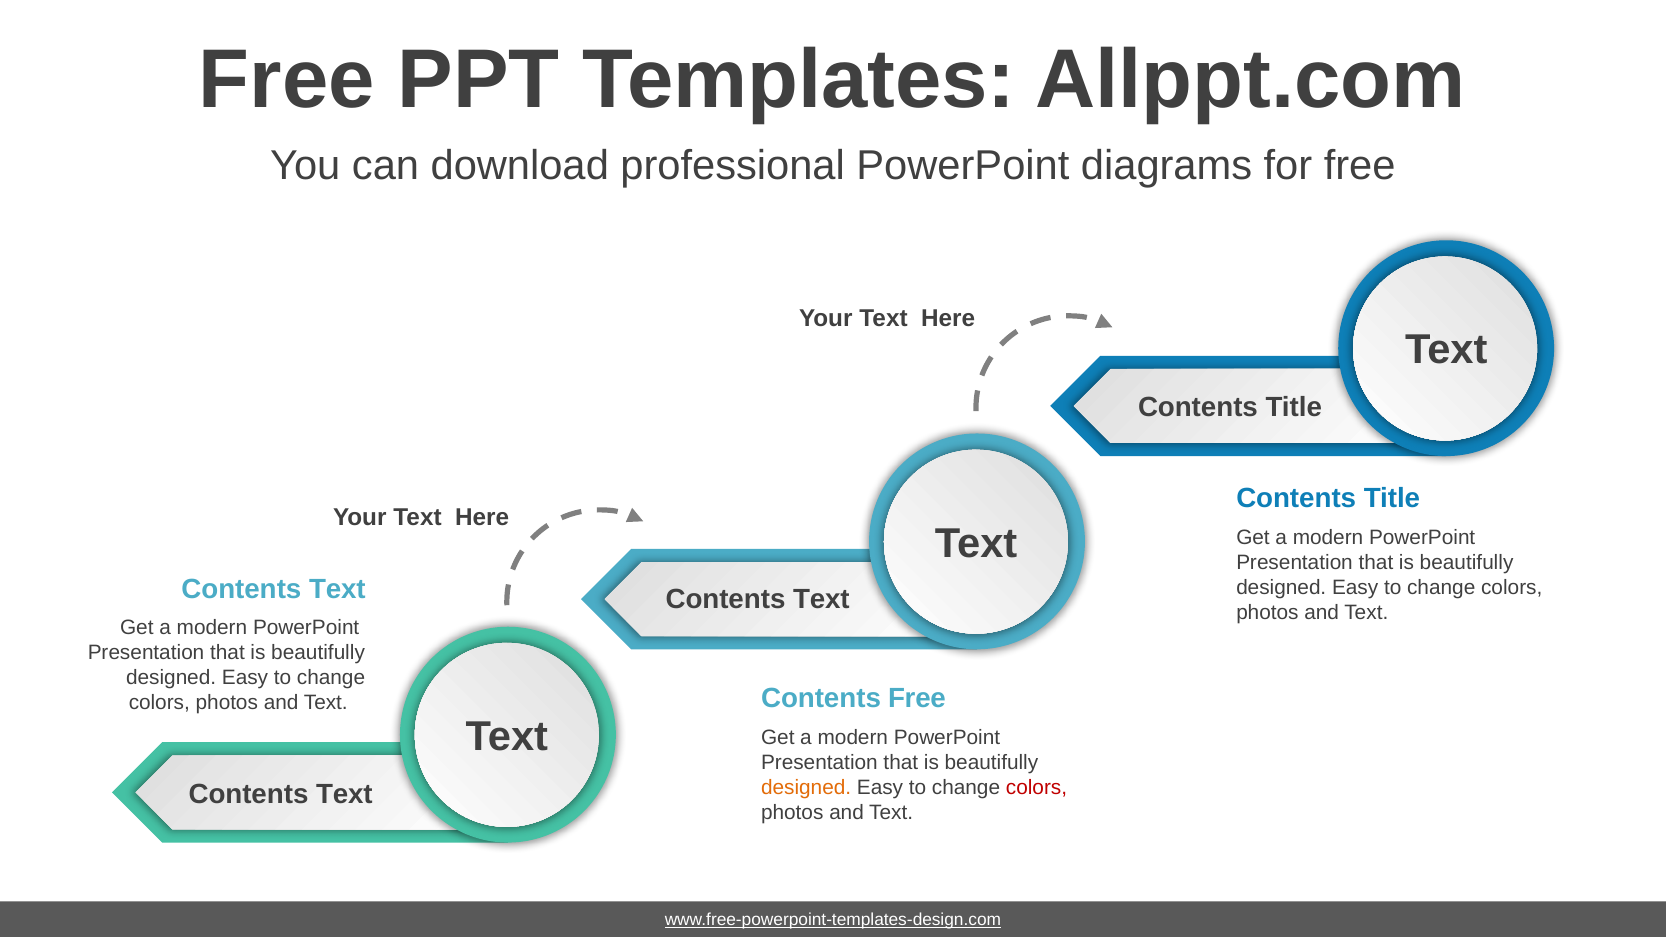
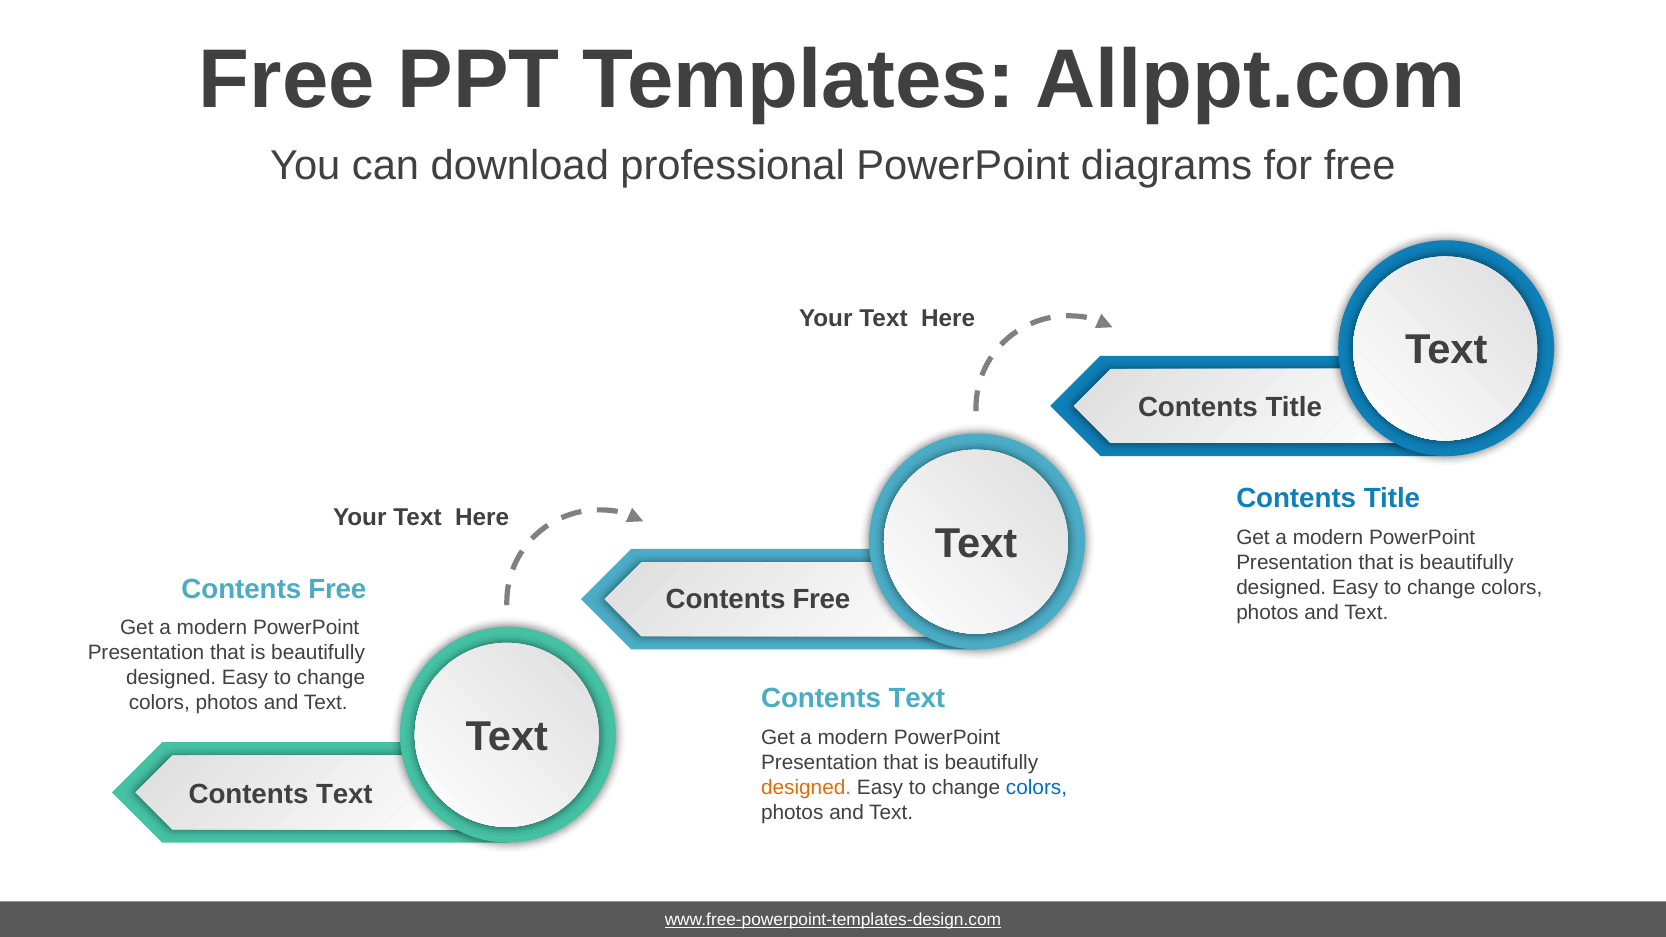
Text at (337, 589): Text -> Free
Text at (821, 600): Text -> Free
Free at (917, 699): Free -> Text
colors at (1037, 788) colour: red -> blue
